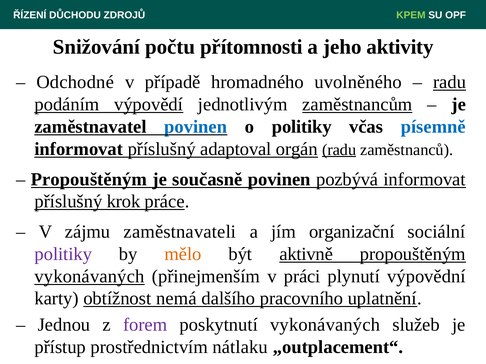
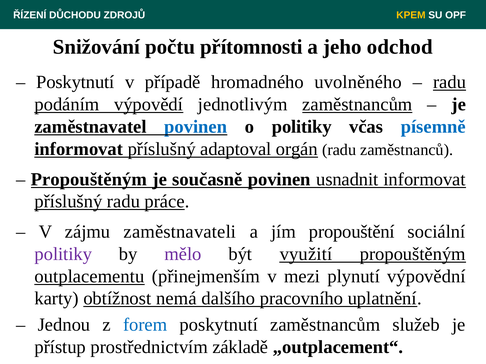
KPEM colour: light green -> yellow
aktivity: aktivity -> odchod
Odchodné at (75, 82): Odchodné -> Poskytnutí
radu at (339, 150) underline: present -> none
pozbývá: pozbývá -> usnadnit
příslušný krok: krok -> radu
organizační: organizační -> propouštění
mělo colour: orange -> purple
aktivně: aktivně -> využití
vykonávaných at (89, 277): vykonávaných -> outplacementu
práci: práci -> mezi
forem colour: purple -> blue
poskytnutí vykonávaných: vykonávaných -> zaměstnancům
nátlaku: nátlaku -> základě
